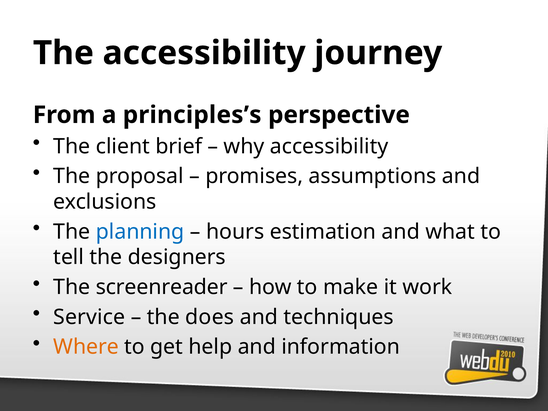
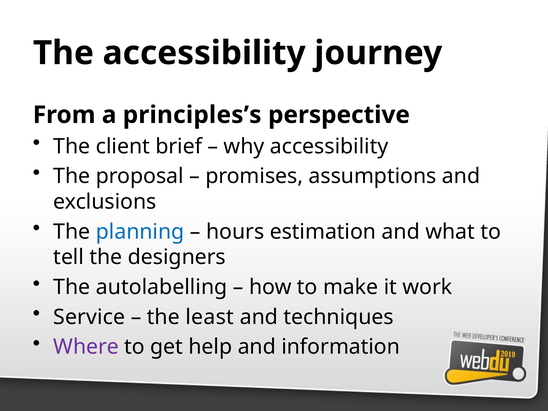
screenreader: screenreader -> autolabelling
does: does -> least
Where colour: orange -> purple
